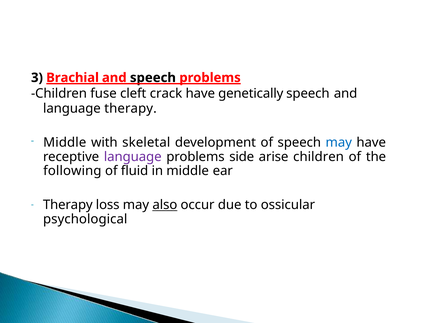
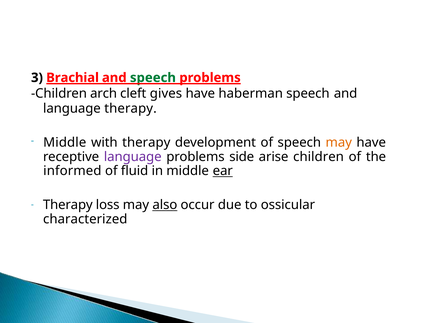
speech at (153, 78) colour: black -> green
fuse: fuse -> arch
crack: crack -> gives
genetically: genetically -> haberman
with skeletal: skeletal -> therapy
may at (339, 143) colour: blue -> orange
following: following -> informed
ear underline: none -> present
psychological: psychological -> characterized
